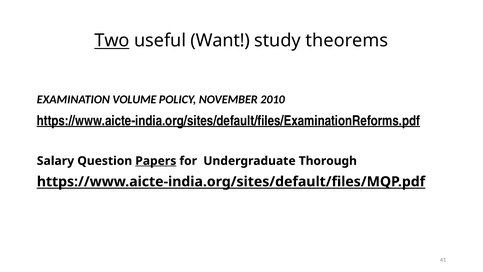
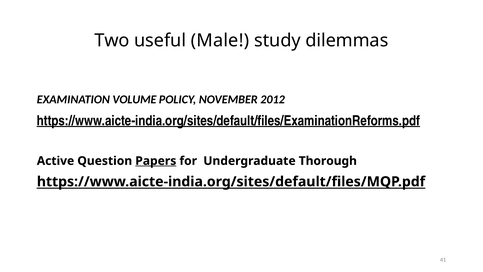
Two underline: present -> none
Want: Want -> Male
theorems: theorems -> dilemmas
2010: 2010 -> 2012
Salary: Salary -> Active
